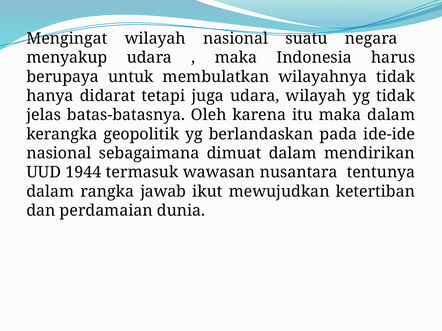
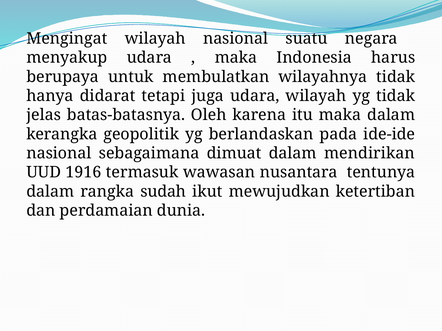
1944: 1944 -> 1916
jawab: jawab -> sudah
